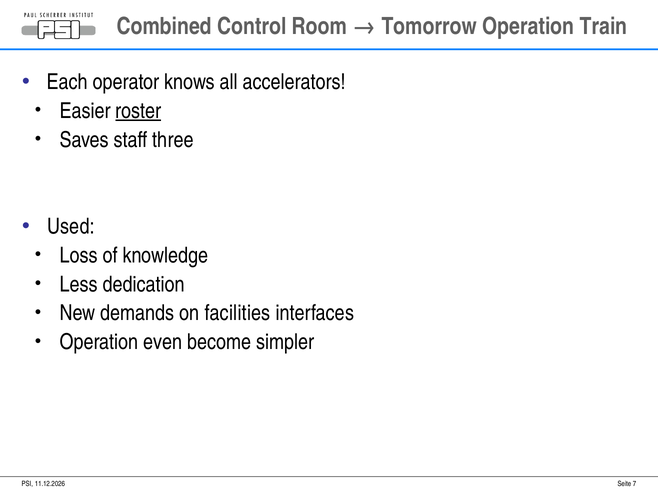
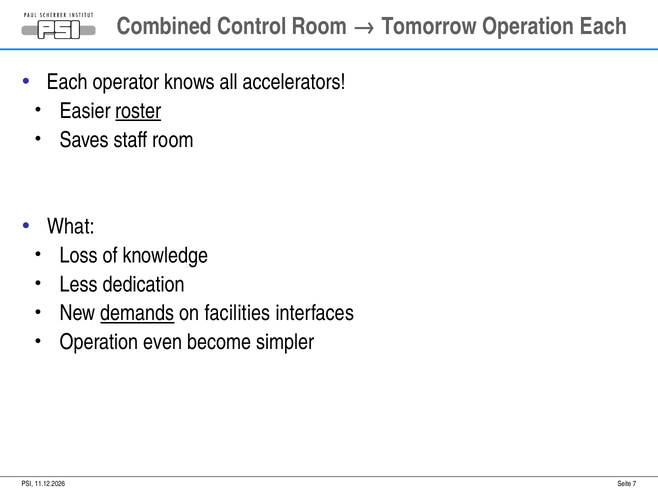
Operation Train: Train -> Each
staff three: three -> room
Used: Used -> What
demands underline: none -> present
